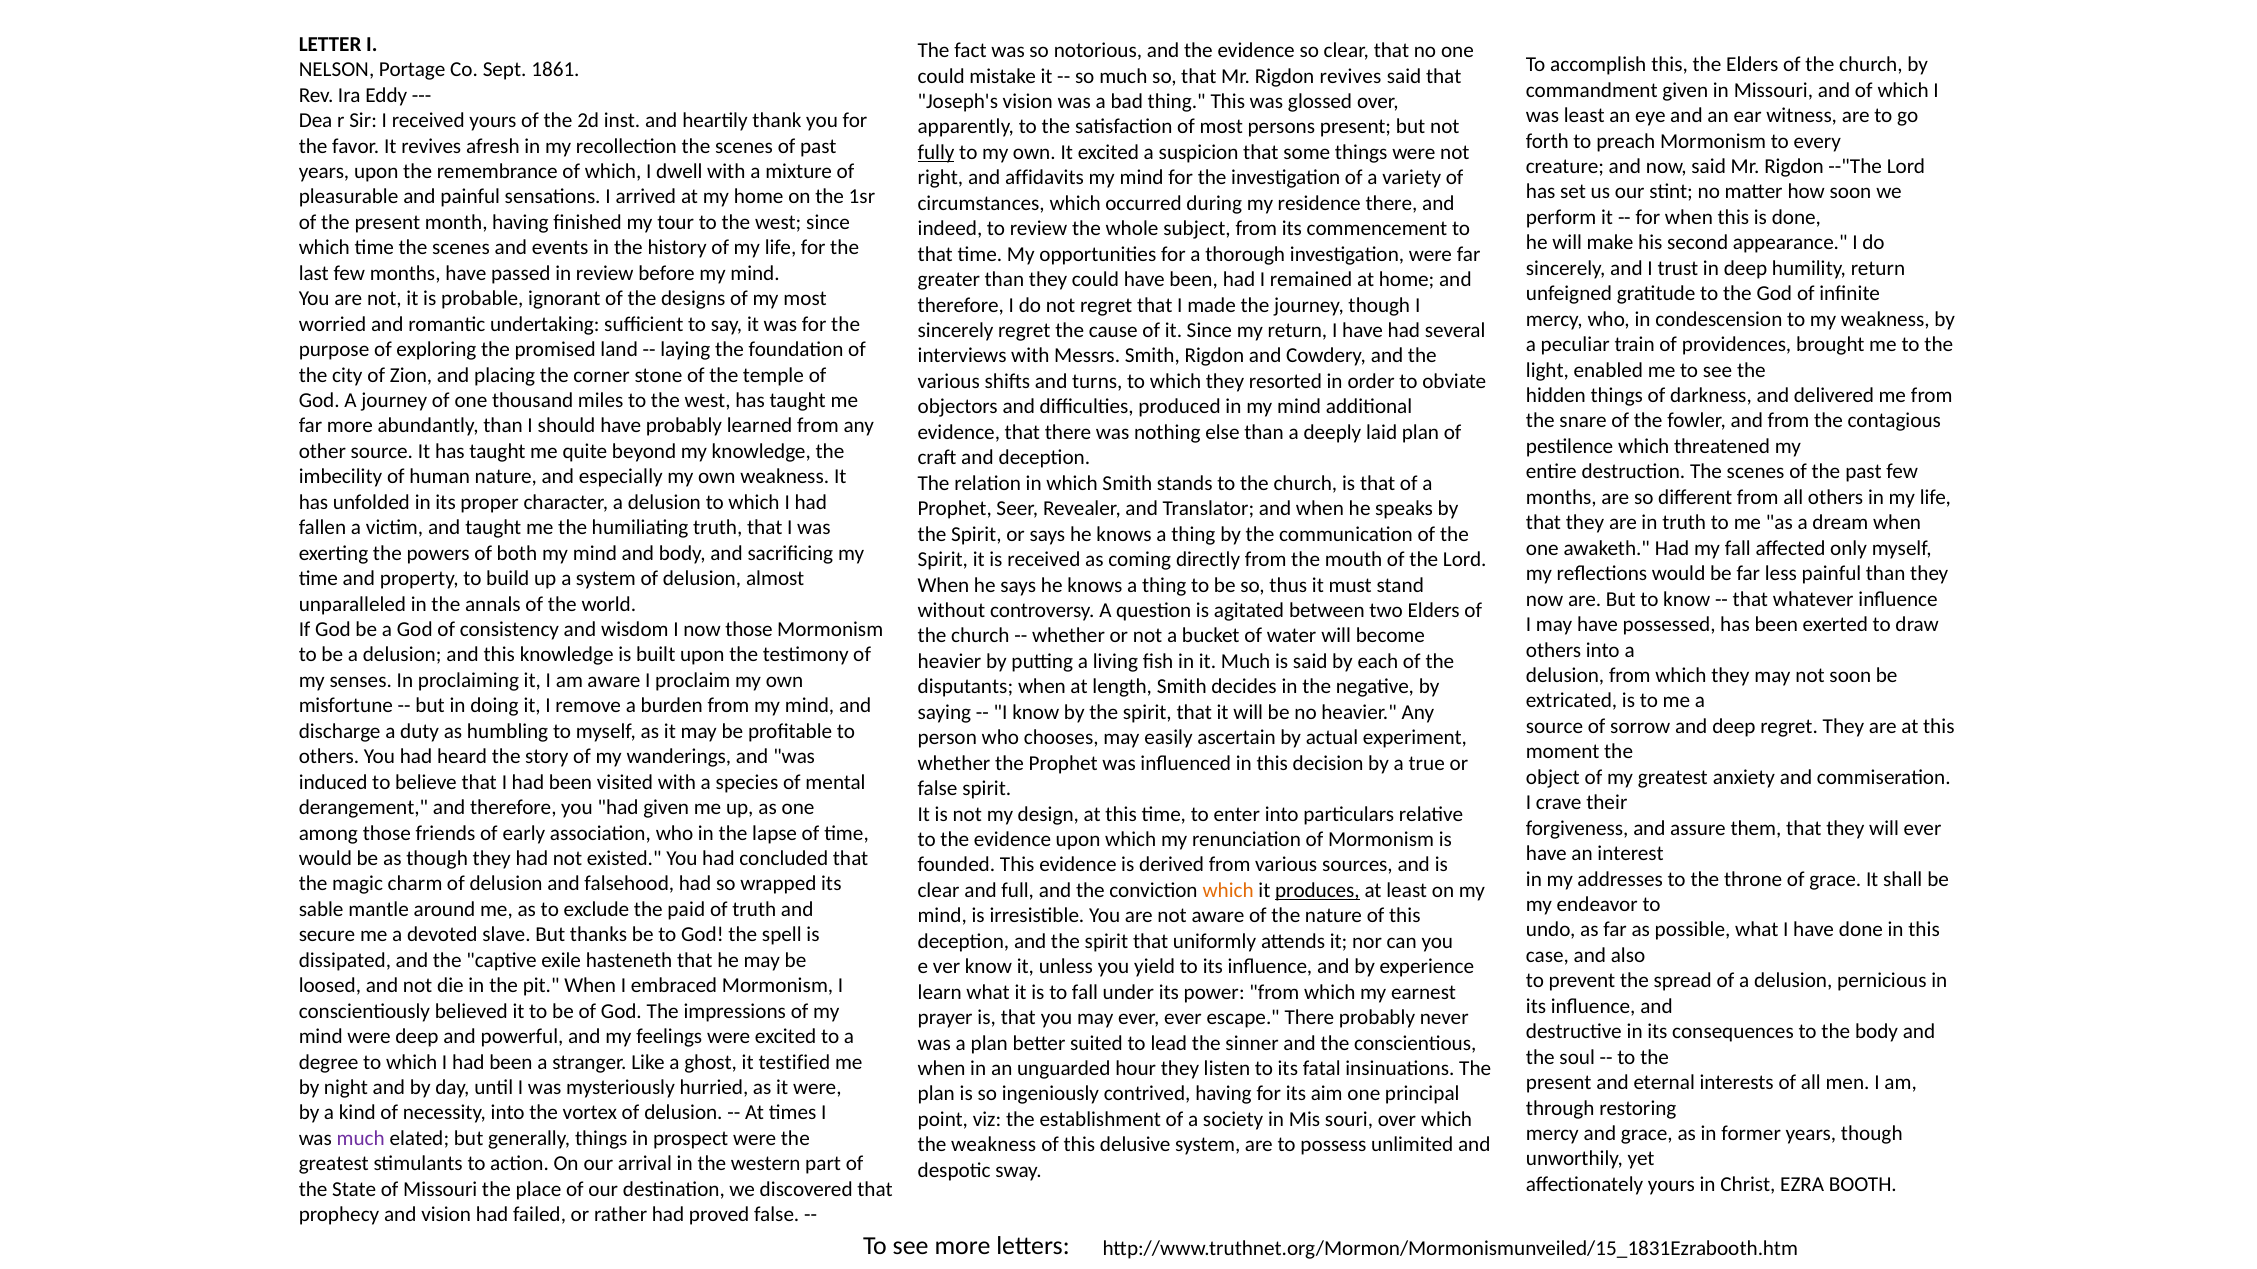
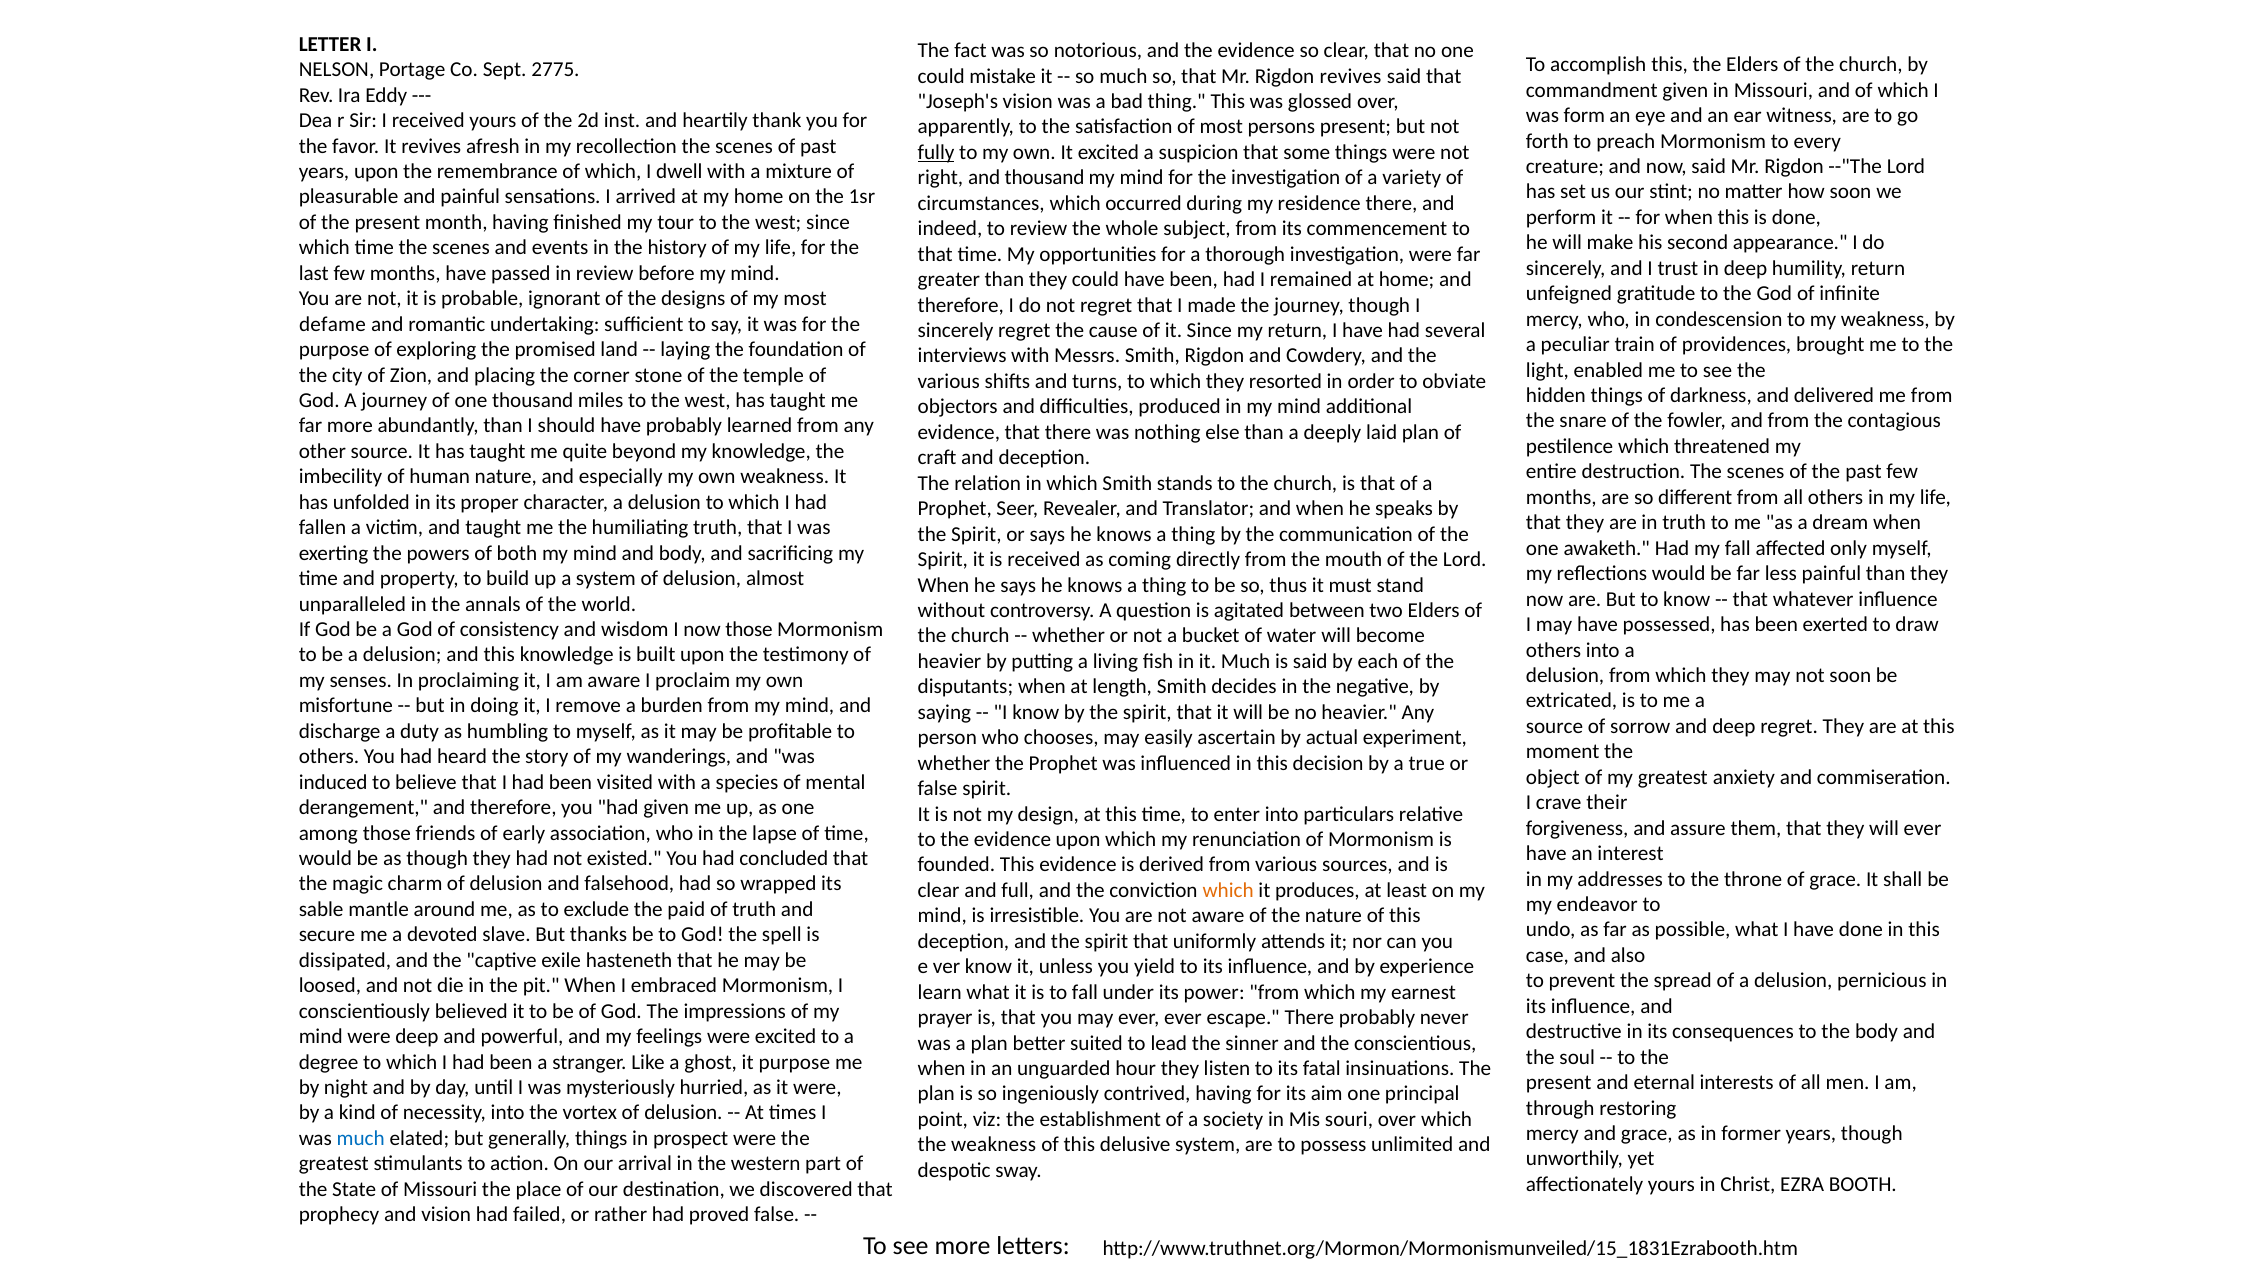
1861: 1861 -> 2775
was least: least -> form
and affidavits: affidavits -> thousand
worried: worried -> defame
produces underline: present -> none
it testified: testified -> purpose
much at (361, 1139) colour: purple -> blue
